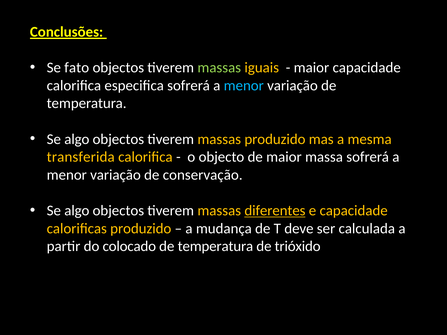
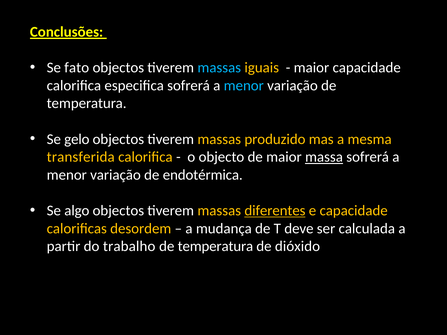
massas at (219, 68) colour: light green -> light blue
algo at (77, 139): algo -> gelo
massa underline: none -> present
conservação: conservação -> endotérmica
calorificas produzido: produzido -> desordem
colocado: colocado -> trabalho
trióxido: trióxido -> dióxido
